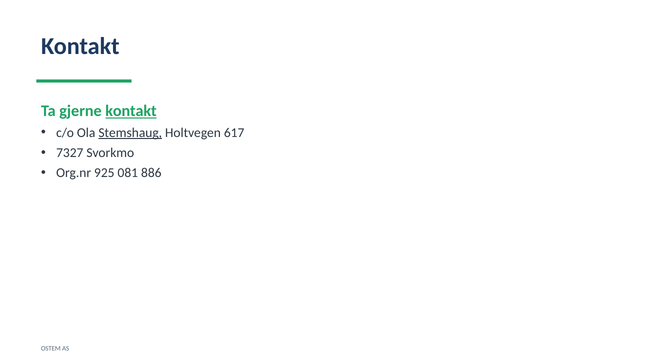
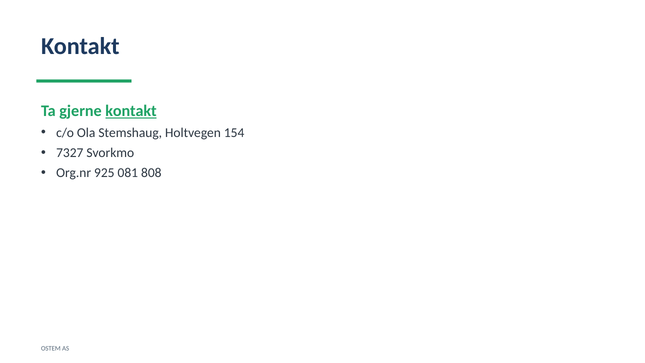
Stemshaug underline: present -> none
617: 617 -> 154
886: 886 -> 808
